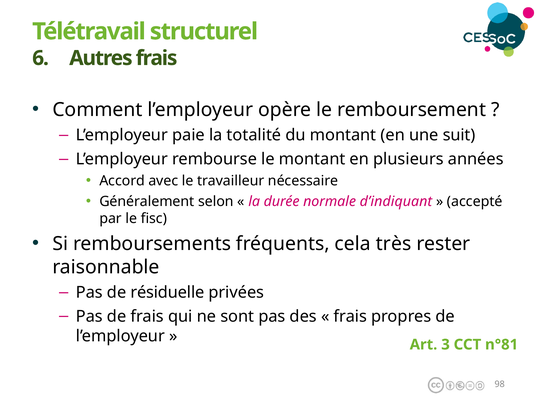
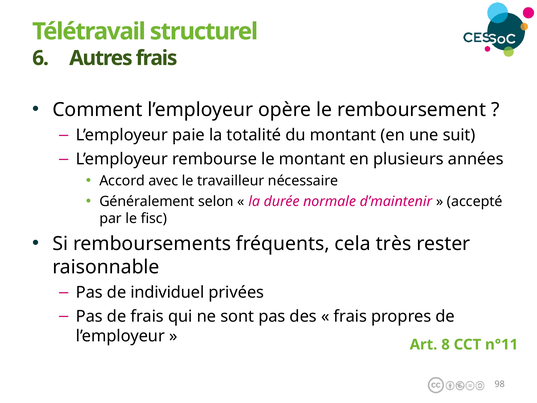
d’indiquant: d’indiquant -> d’maintenir
résiduelle: résiduelle -> individuel
3: 3 -> 8
n°81: n°81 -> n°11
